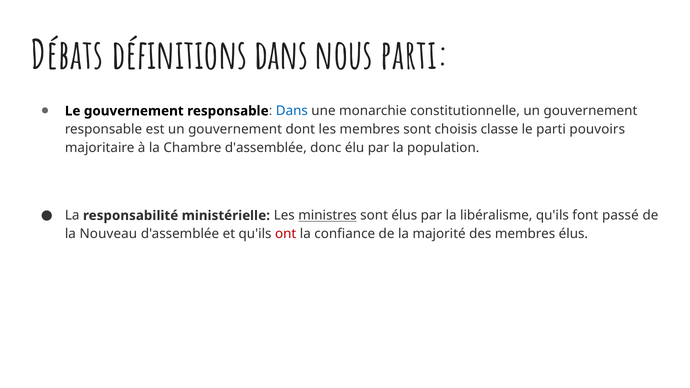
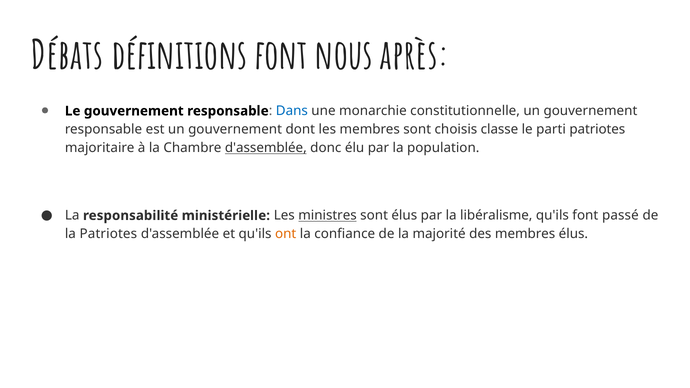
définitions dans: dans -> font
nous parti: parti -> après
parti pouvoirs: pouvoirs -> patriotes
d'assemblée at (266, 148) underline: none -> present
la Nouveau: Nouveau -> Patriotes
ont colour: red -> orange
